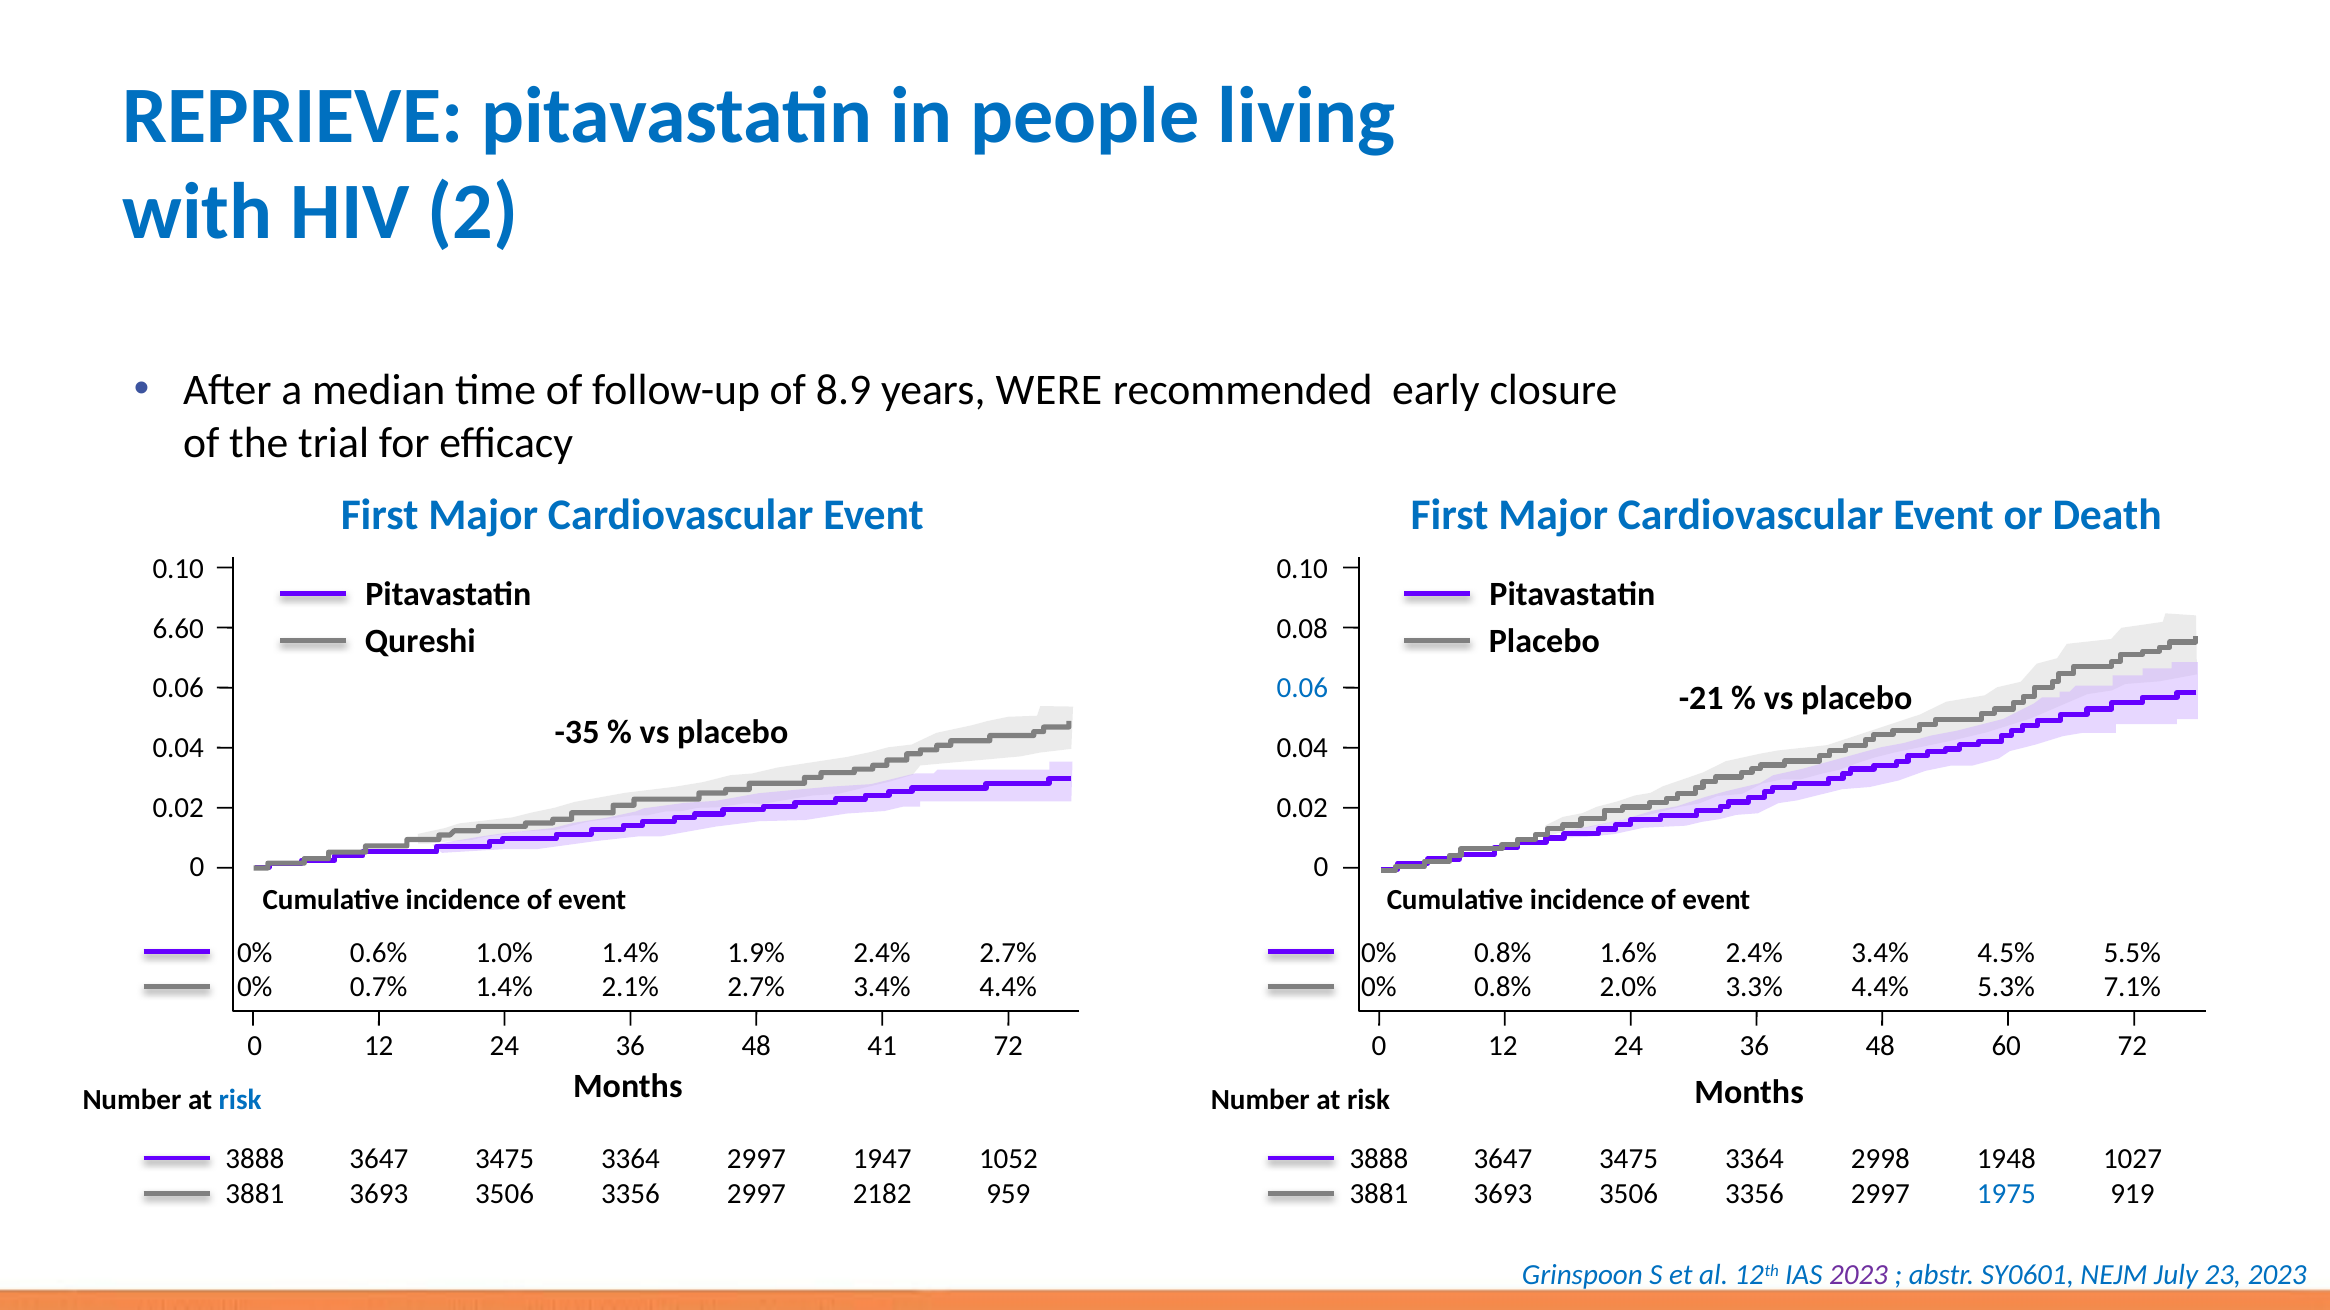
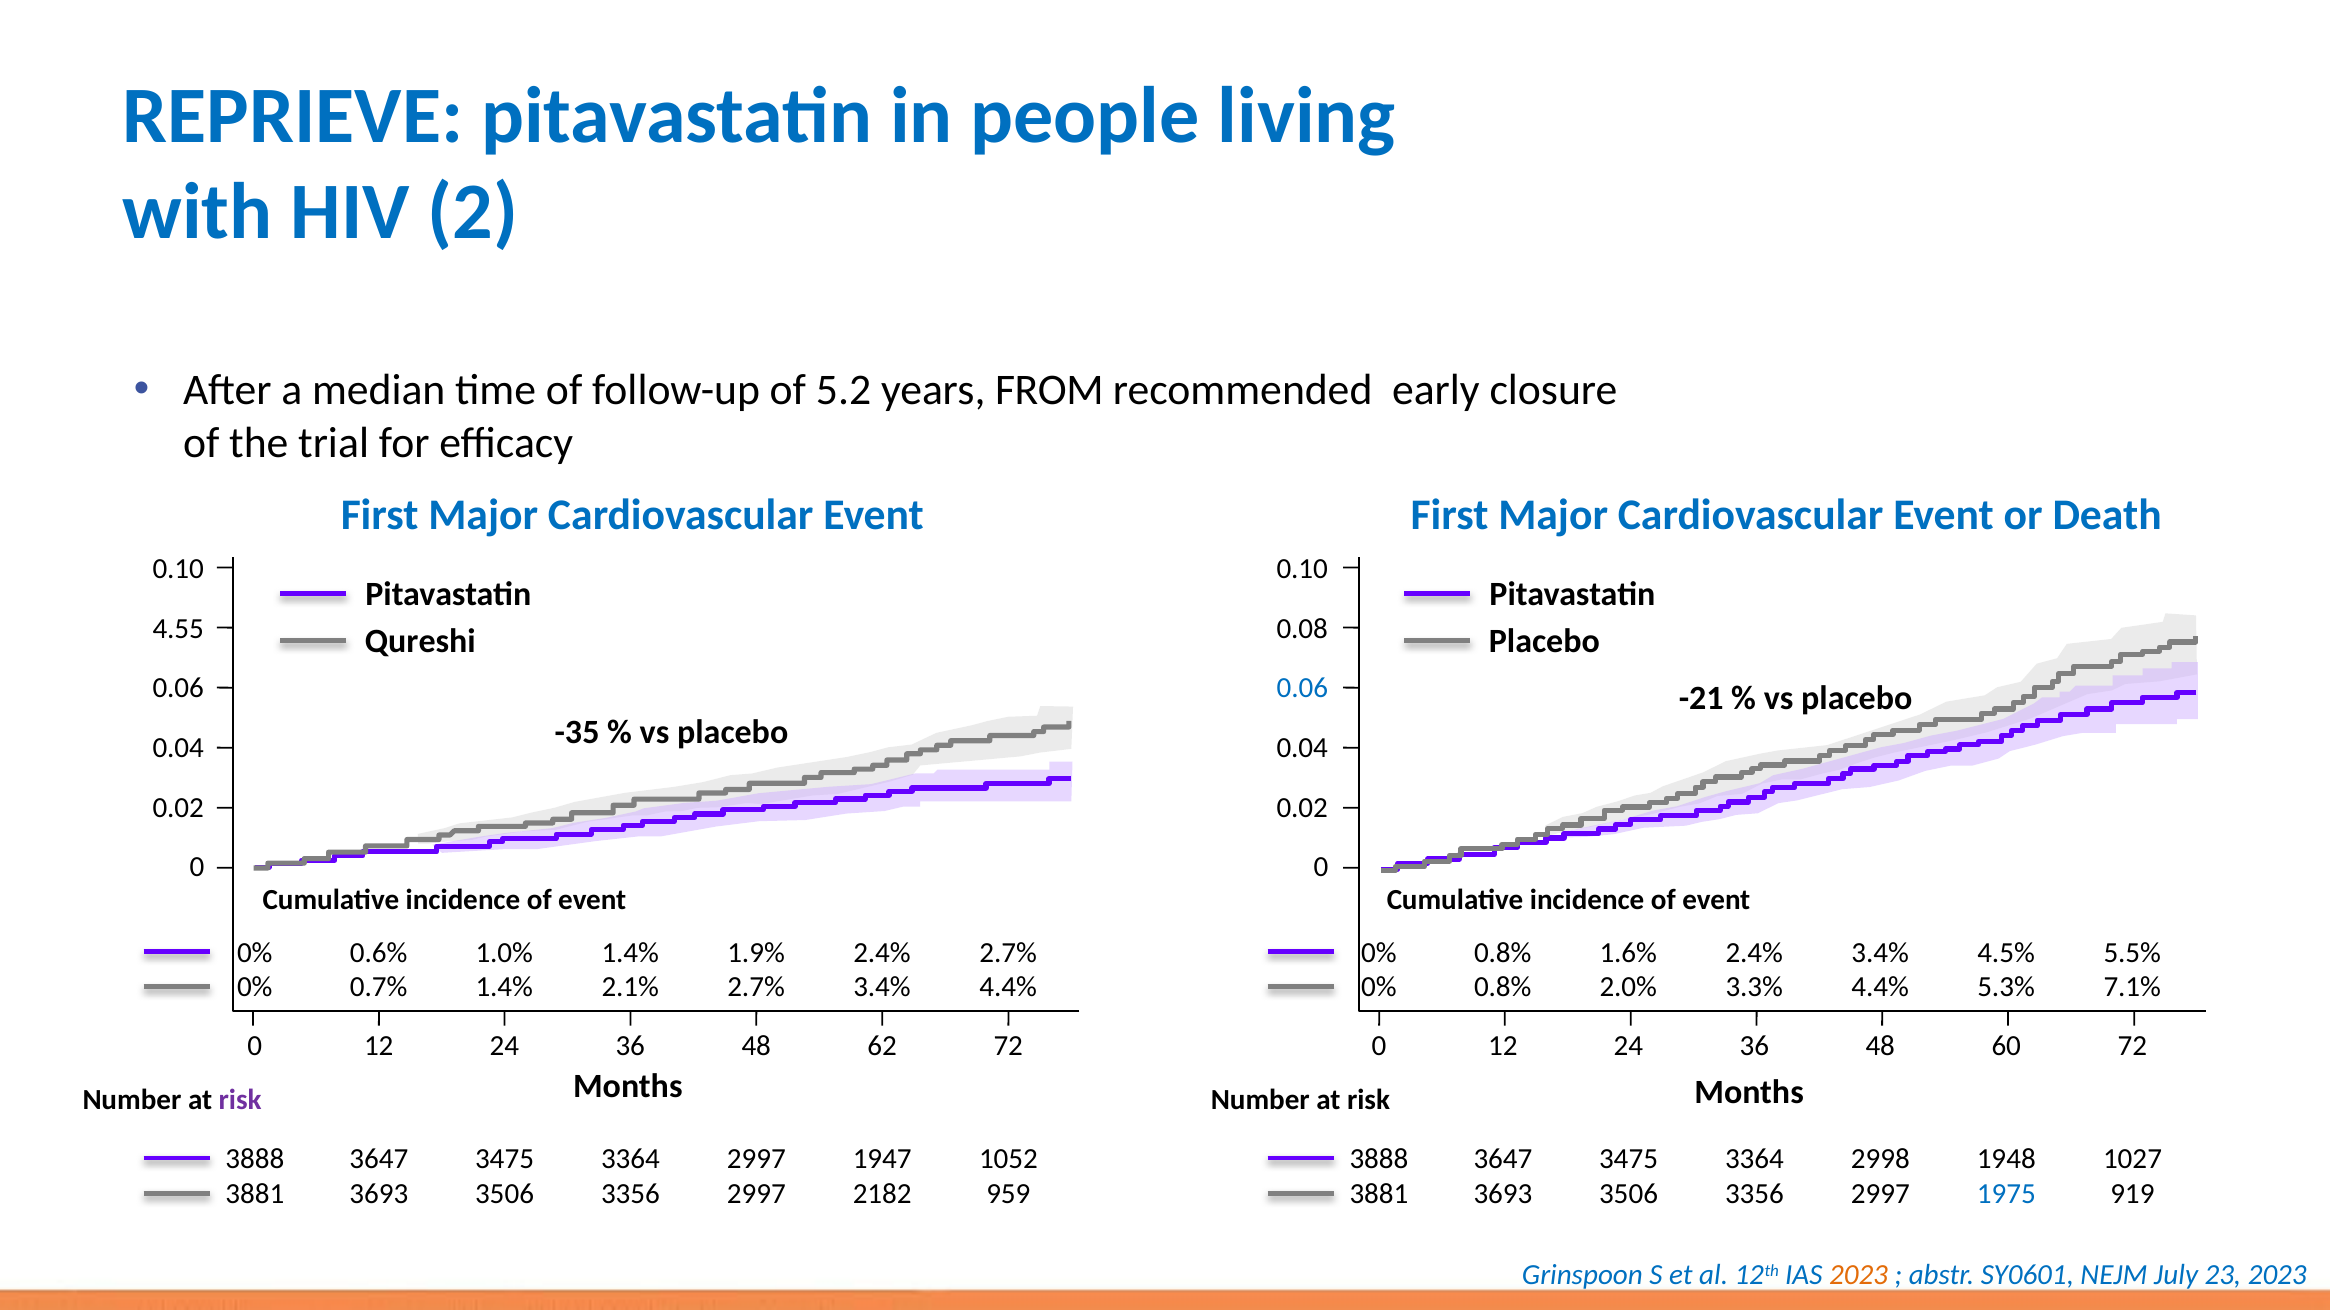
8.9: 8.9 -> 5.2
WERE: WERE -> FROM
6.60: 6.60 -> 4.55
41: 41 -> 62
risk at (240, 1101) colour: blue -> purple
2023 at (1859, 1276) colour: purple -> orange
